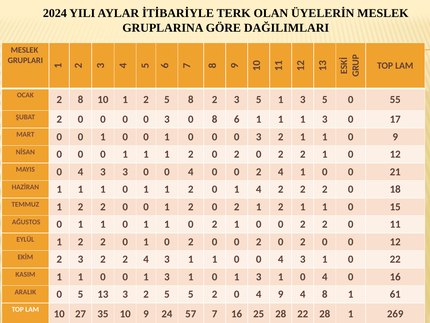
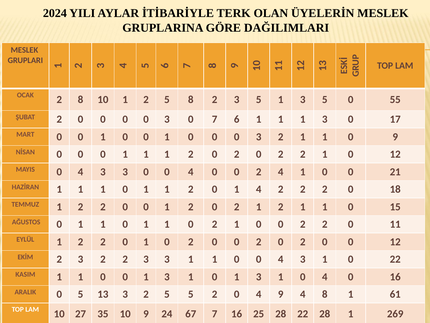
0 8: 8 -> 7
2 2 4: 4 -> 3
57: 57 -> 67
